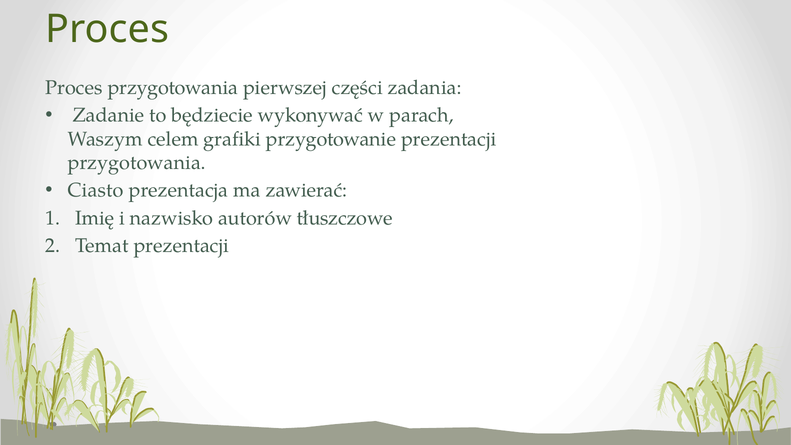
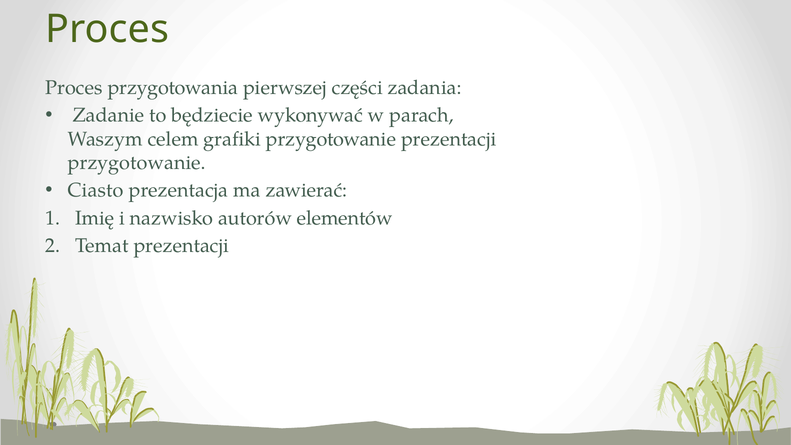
przygotowania at (137, 163): przygotowania -> przygotowanie
tłuszczowe: tłuszczowe -> elementów
